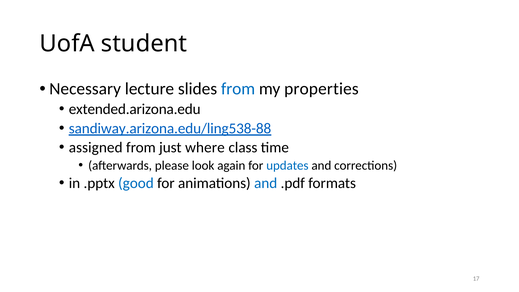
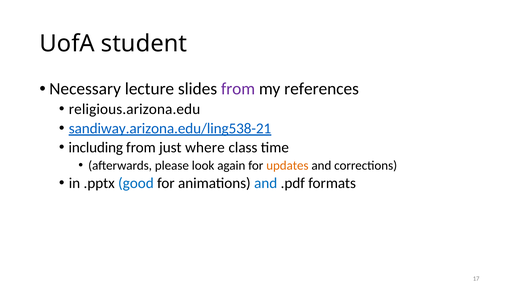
from at (238, 89) colour: blue -> purple
properties: properties -> references
extended.arizona.edu: extended.arizona.edu -> religious.arizona.edu
sandiway.arizona.edu/ling538-88: sandiway.arizona.edu/ling538-88 -> sandiway.arizona.edu/ling538-21
assigned: assigned -> including
updates colour: blue -> orange
